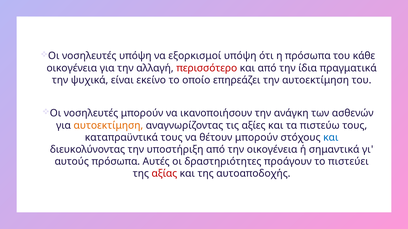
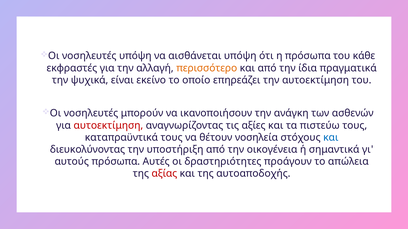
εξορκισμοί: εξορκισμοί -> αισθάνεται
οικογένεια at (72, 68): οικογένεια -> εκφραστές
περισσότερο colour: red -> orange
αυτοεκτίμηση at (108, 126) colour: orange -> red
θέτουν μπορούν: μπορούν -> νοσηλεία
πιστεύει: πιστεύει -> απώλεια
